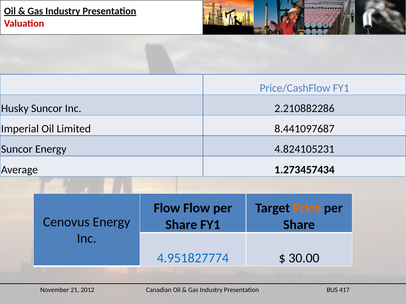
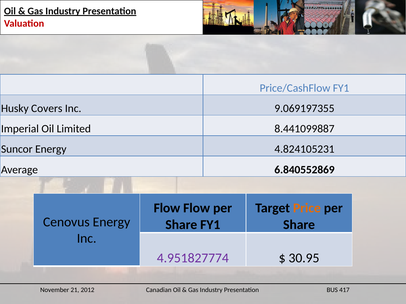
Husky Suncor: Suncor -> Covers
2.210882286: 2.210882286 -> 9.069197355
8.441097687: 8.441097687 -> 8.441099887
1.273457434: 1.273457434 -> 6.840552869
4.951827774 colour: blue -> purple
30.00: 30.00 -> 30.95
